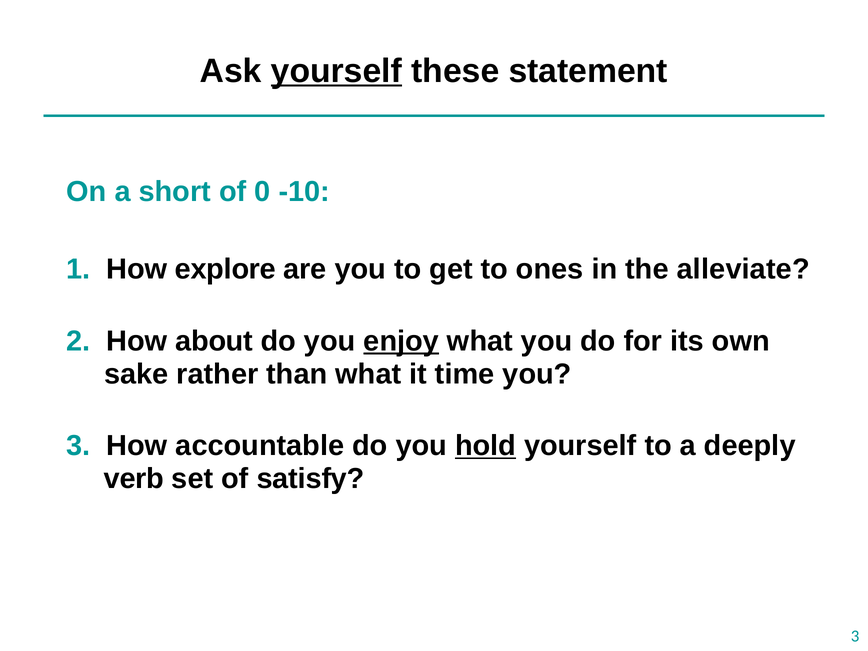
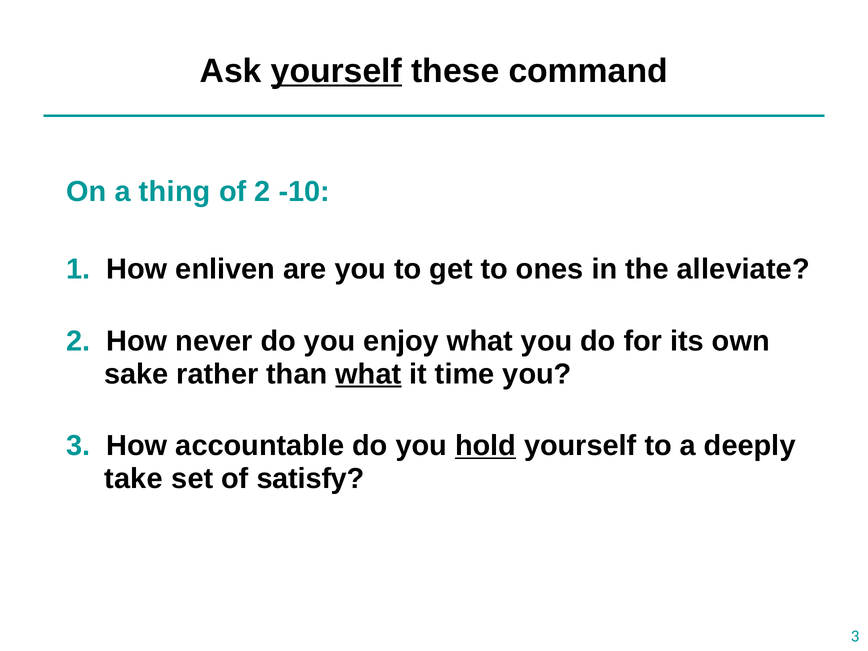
statement: statement -> command
short: short -> thing
of 0: 0 -> 2
explore: explore -> enliven
about: about -> never
enjoy underline: present -> none
what at (368, 374) underline: none -> present
verb: verb -> take
